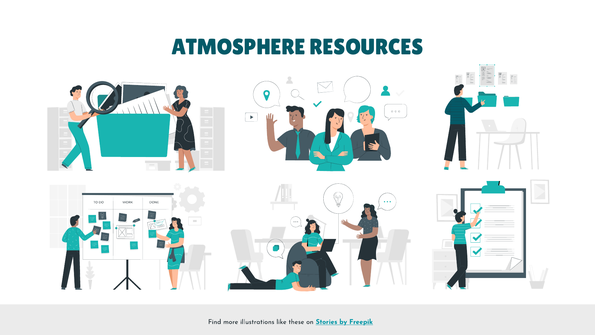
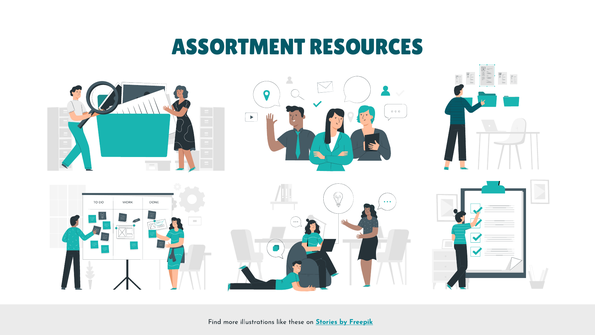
ATMOSPHERE: ATMOSPHERE -> ASSORTMENT
